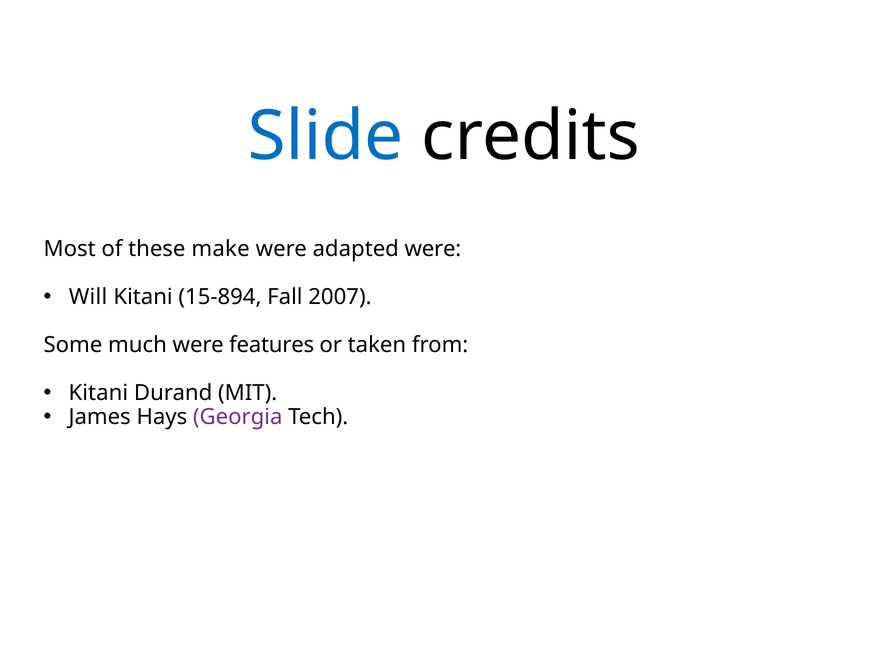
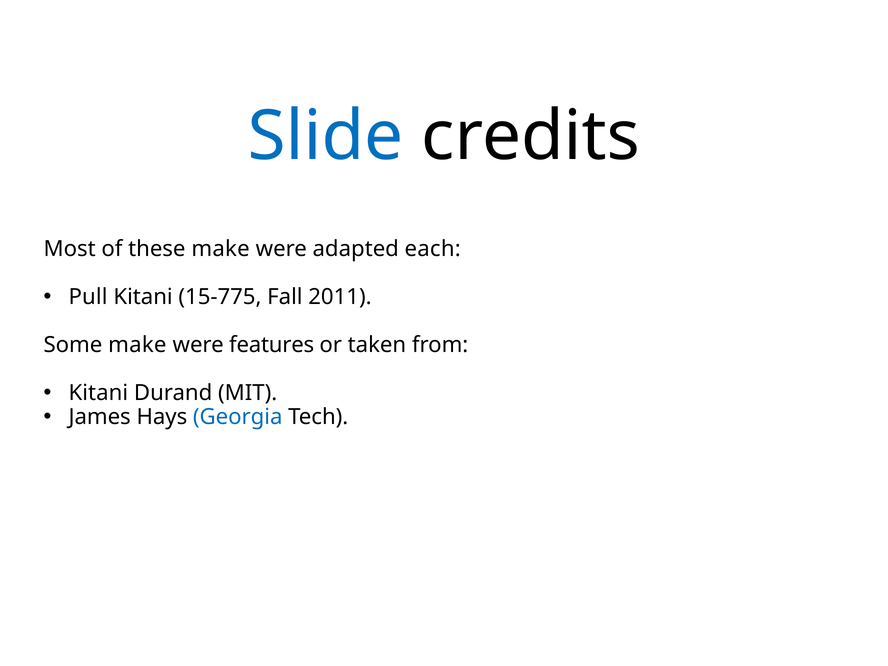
adapted were: were -> each
Will: Will -> Pull
15-894: 15-894 -> 15-775
2007: 2007 -> 2011
Some much: much -> make
Georgia colour: purple -> blue
